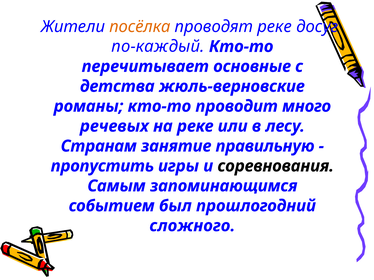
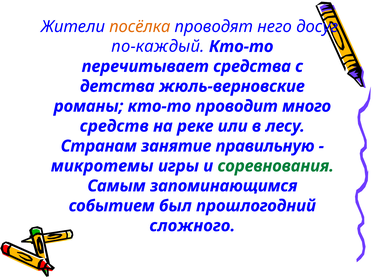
проводят реке: реке -> него
основные: основные -> средства
речевых: речевых -> средств
пропустить: пропустить -> микротемы
соревнования colour: black -> green
